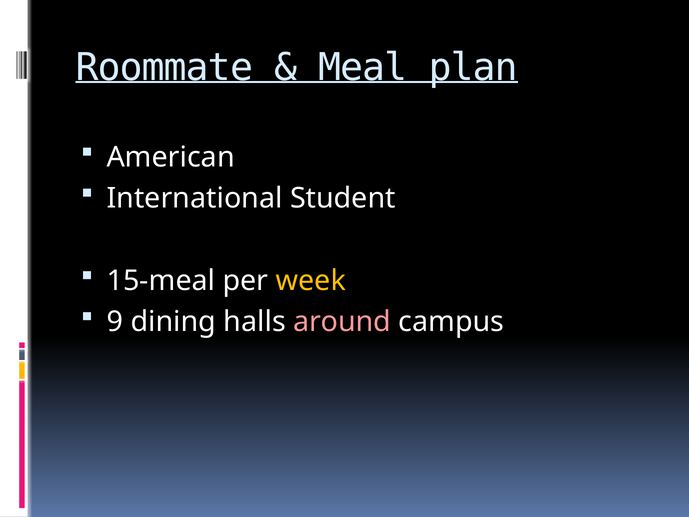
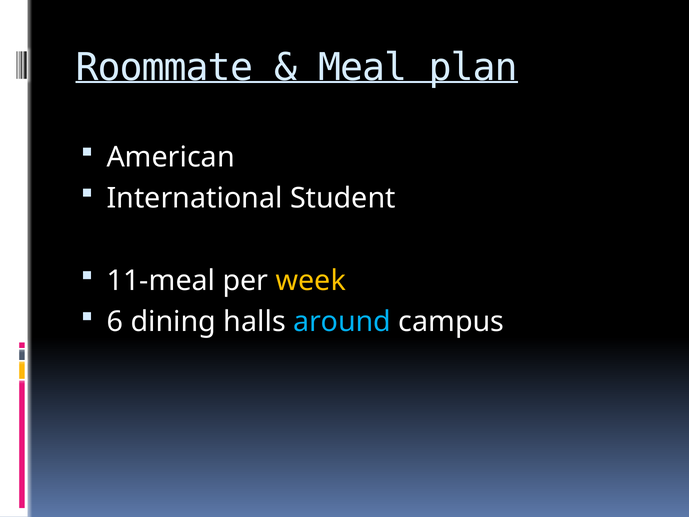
15-meal: 15-meal -> 11-meal
9: 9 -> 6
around colour: pink -> light blue
